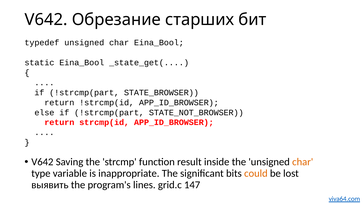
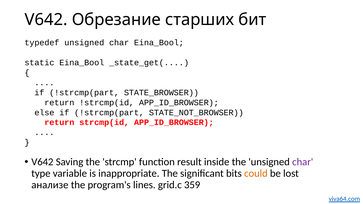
char at (303, 162) colour: orange -> purple
выявить: выявить -> анализе
147: 147 -> 359
